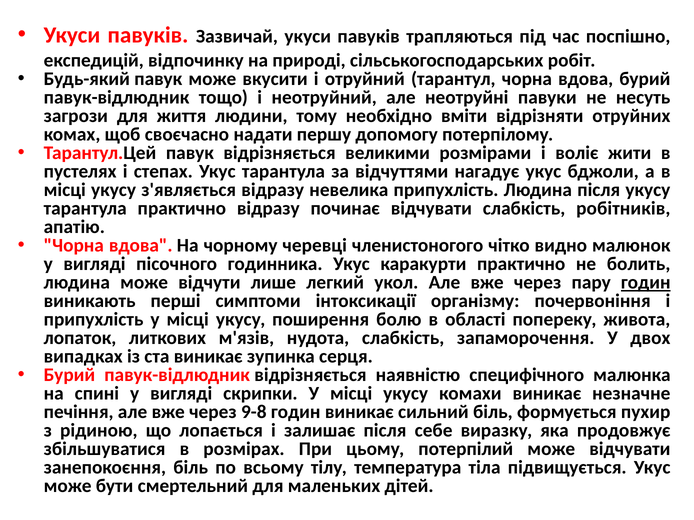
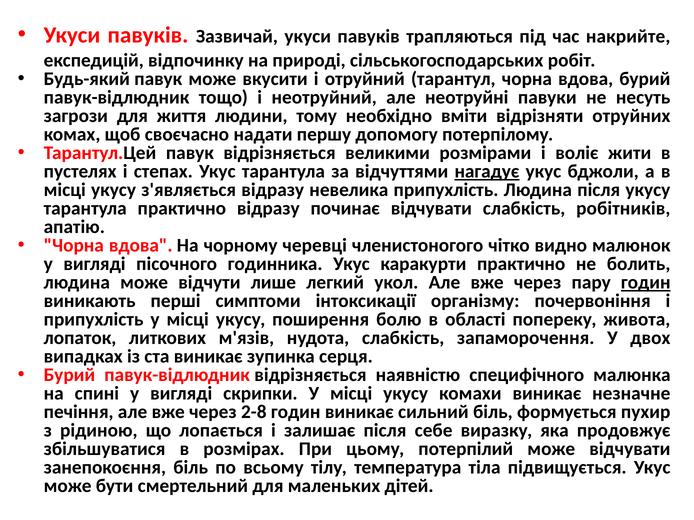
поспішно: поспішно -> накрийте
нагадує underline: none -> present
9-8: 9-8 -> 2-8
